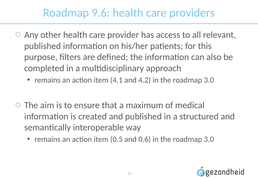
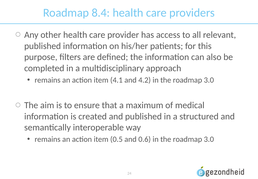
9.6: 9.6 -> 8.4
